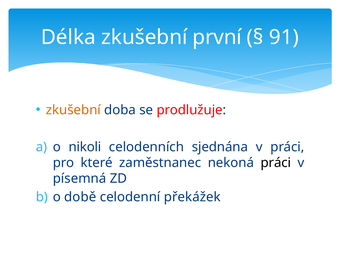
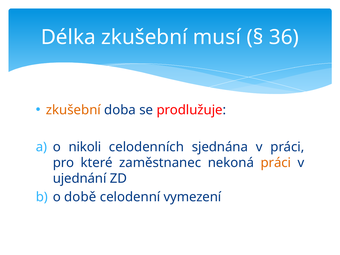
první: první -> musí
91: 91 -> 36
práci at (276, 163) colour: black -> orange
písemná: písemná -> ujednání
překážek: překážek -> vymezení
